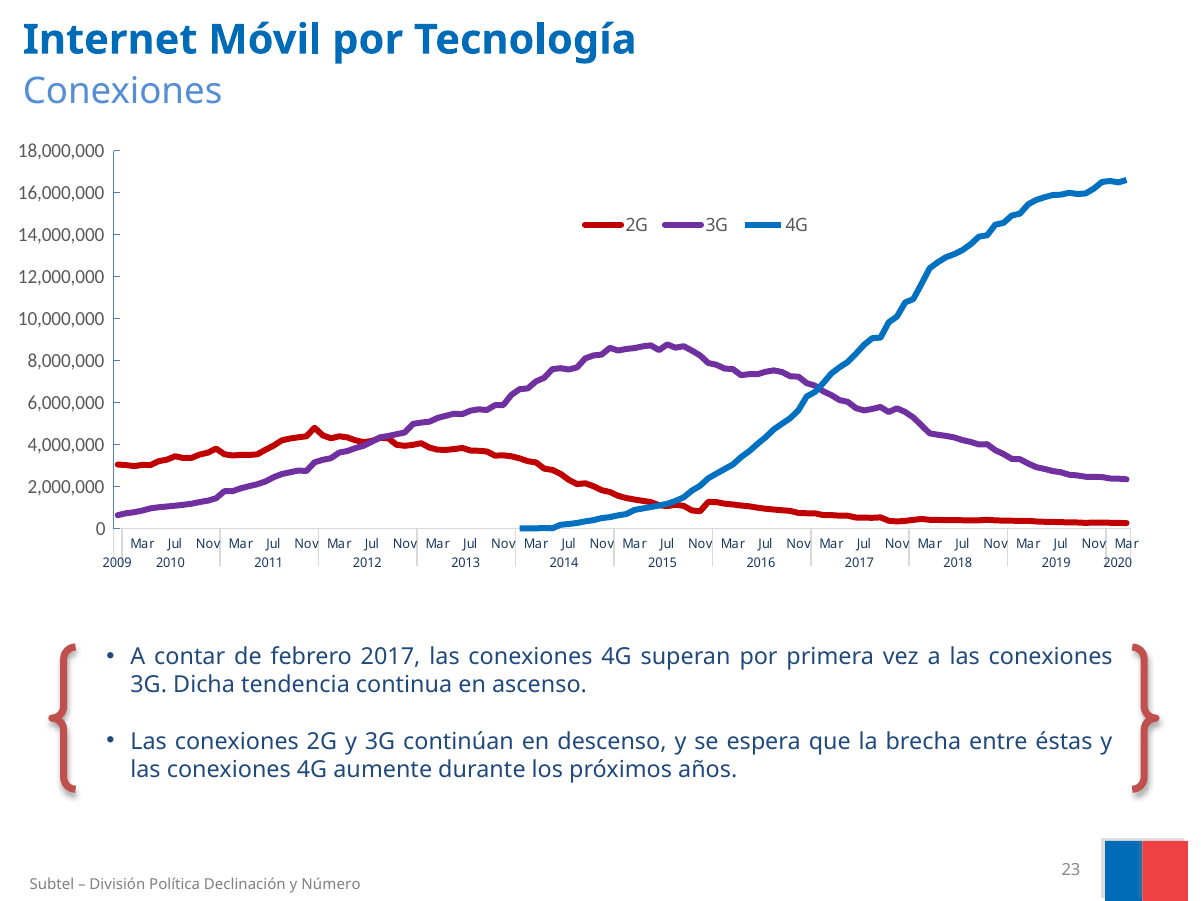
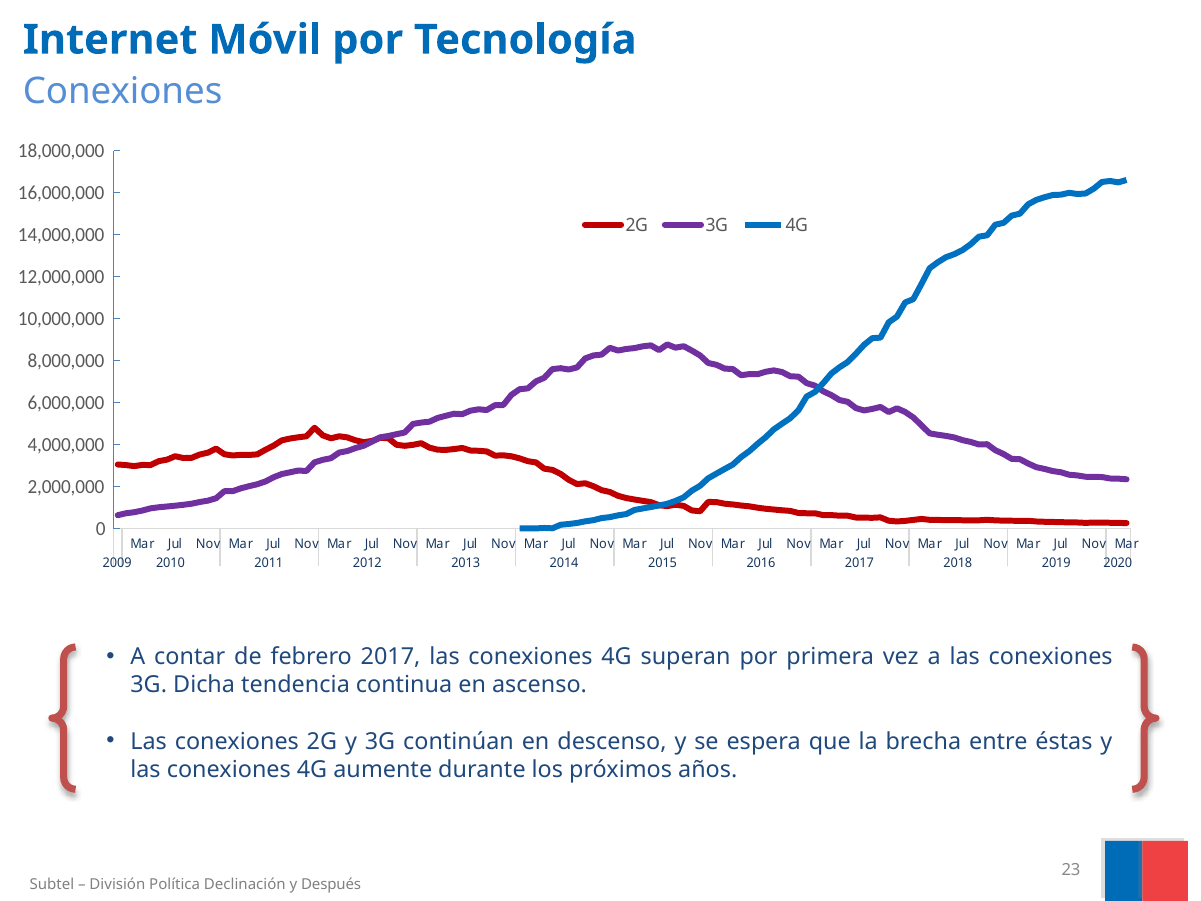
Número: Número -> Después
